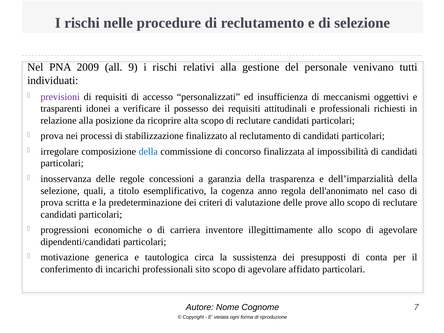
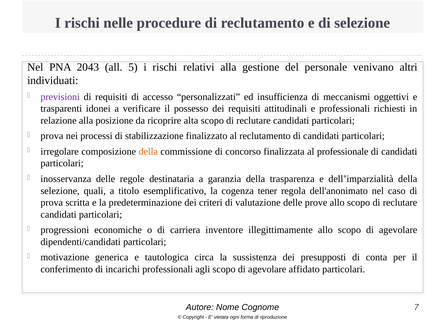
2009: 2009 -> 2043
9: 9 -> 5
tutti: tutti -> altri
della at (148, 152) colour: blue -> orange
impossibilità: impossibilità -> professionale
concessioni: concessioni -> destinataria
anno: anno -> tener
sito: sito -> agli
